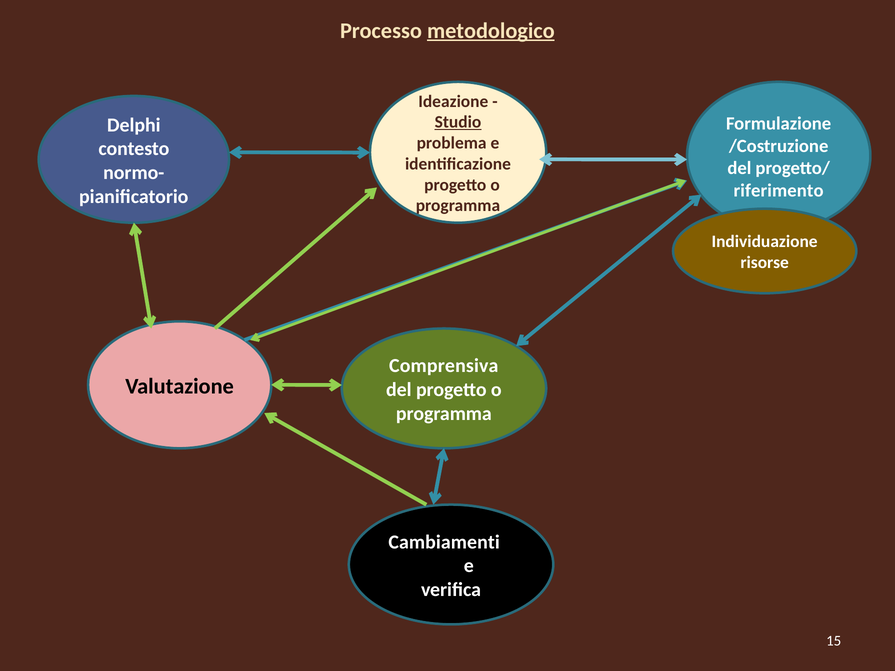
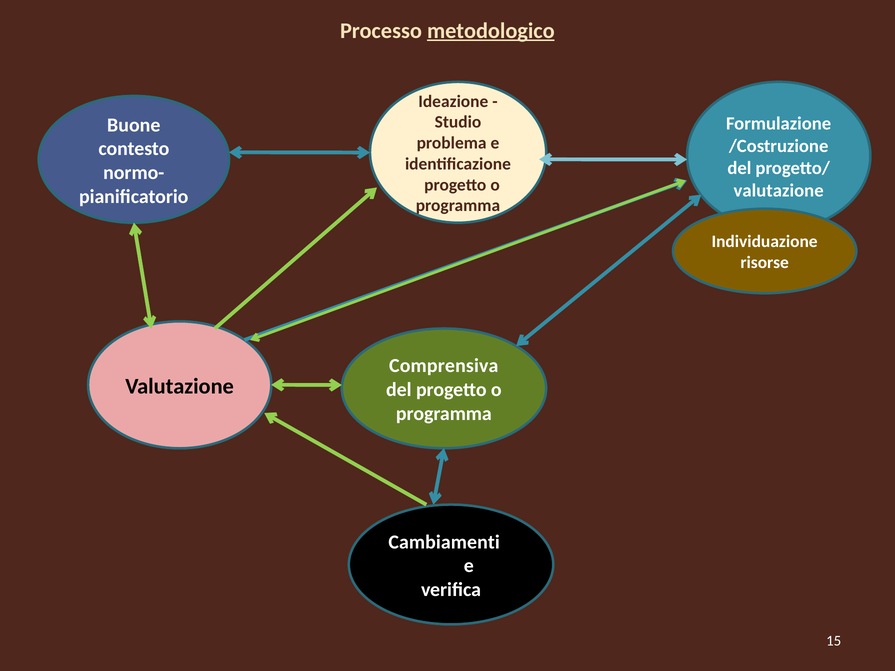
Studio underline: present -> none
Delphi: Delphi -> Buone
riferimento at (779, 191): riferimento -> valutazione
